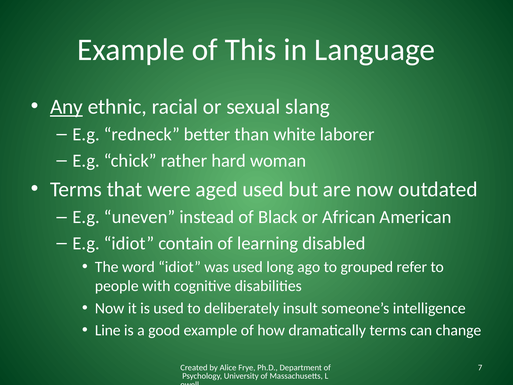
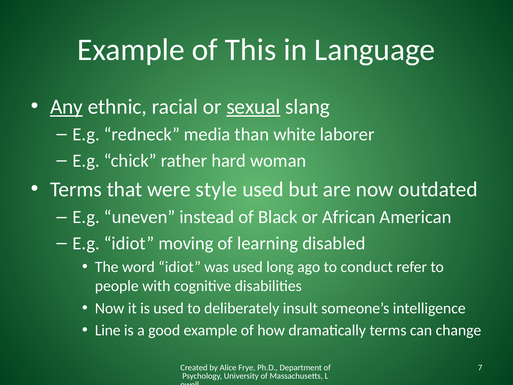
sexual underline: none -> present
better: better -> media
aged: aged -> style
contain: contain -> moving
grouped: grouped -> conduct
